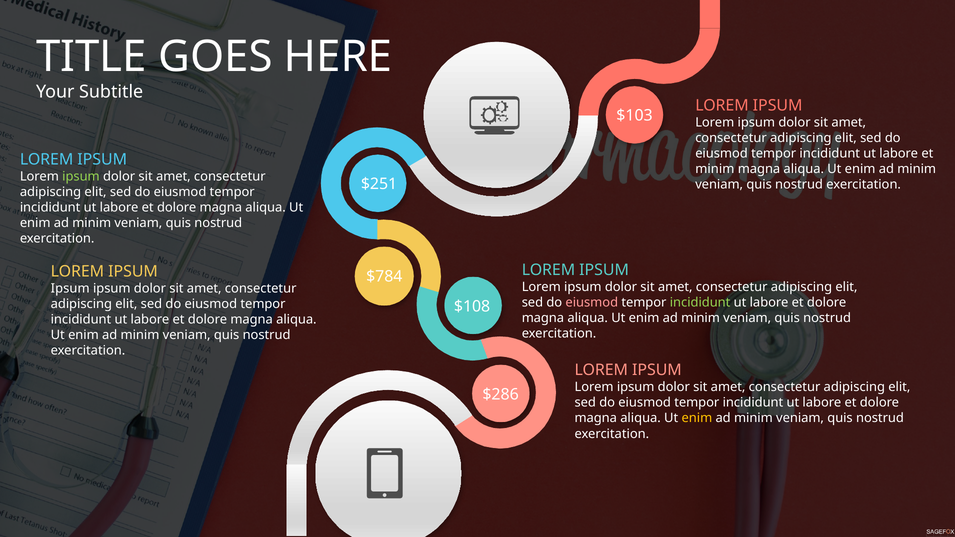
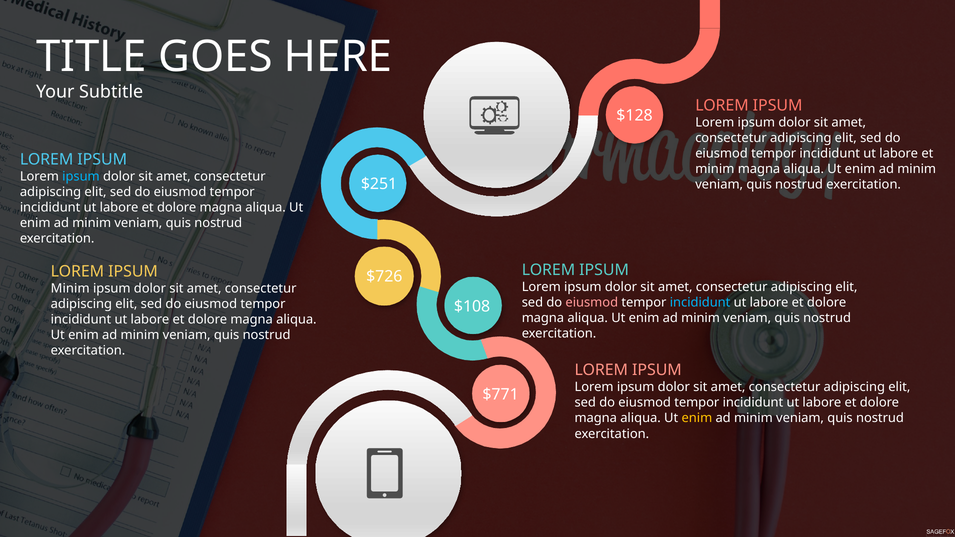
$103: $103 -> $128
ipsum at (81, 177) colour: light green -> light blue
$784: $784 -> $726
Ipsum at (70, 289): Ipsum -> Minim
incididunt at (700, 303) colour: light green -> light blue
$286: $286 -> $771
